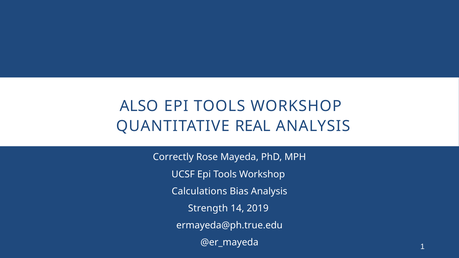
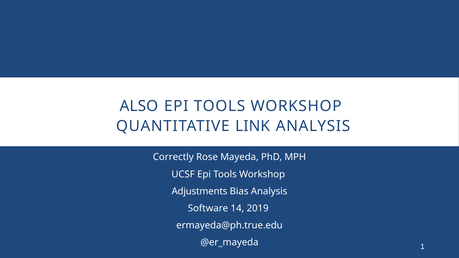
REAL: REAL -> LINK
Calculations: Calculations -> Adjustments
Strength: Strength -> Software
